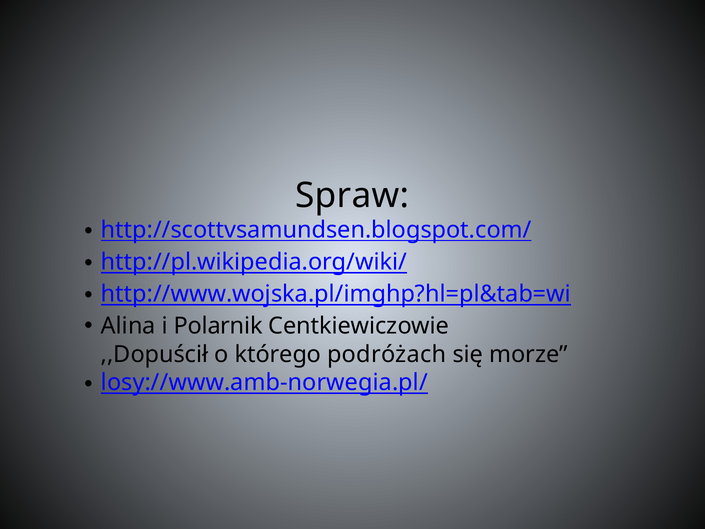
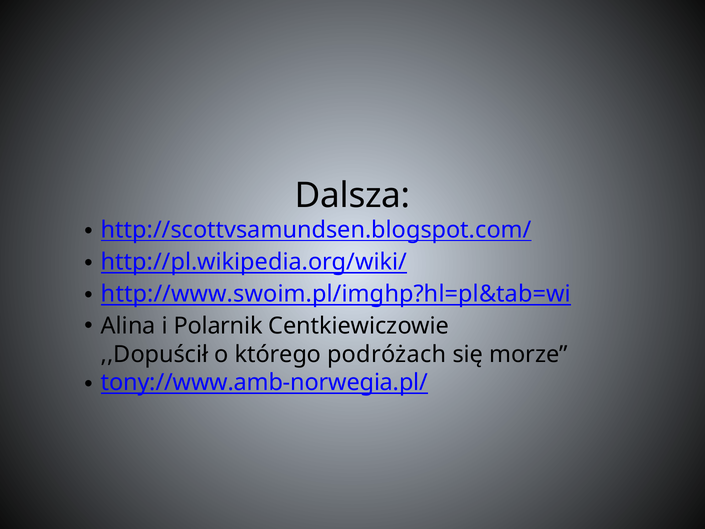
Spraw: Spraw -> Dalsza
http://www.wojska.pl/imghp?hl=pl&tab=wi: http://www.wojska.pl/imghp?hl=pl&tab=wi -> http://www.swoim.pl/imghp?hl=pl&tab=wi
losy://www.amb-norwegia.pl/: losy://www.amb-norwegia.pl/ -> tony://www.amb-norwegia.pl/
